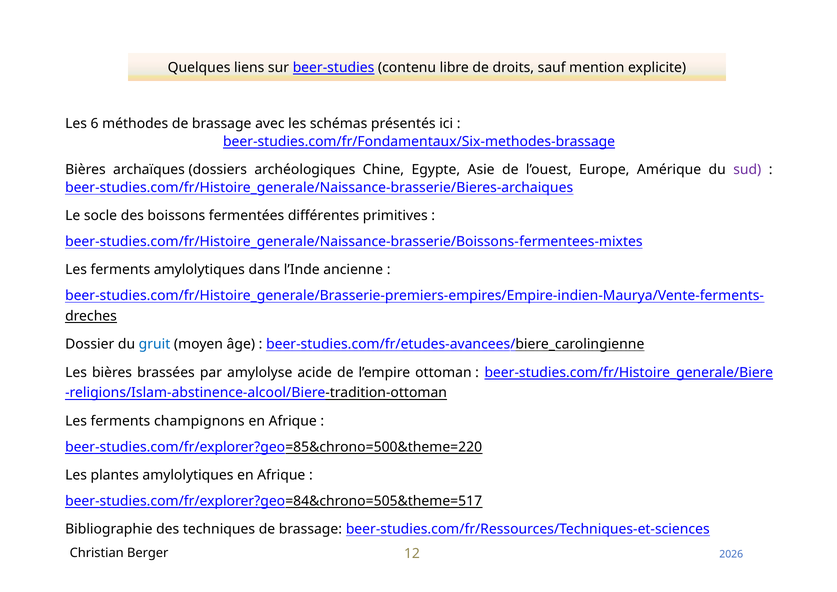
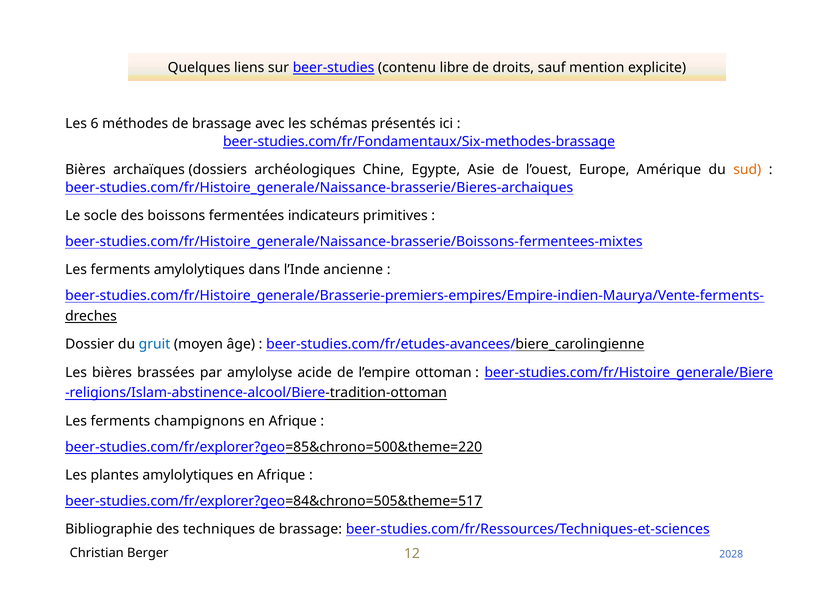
sud colour: purple -> orange
différentes: différentes -> indicateurs
2026: 2026 -> 2028
